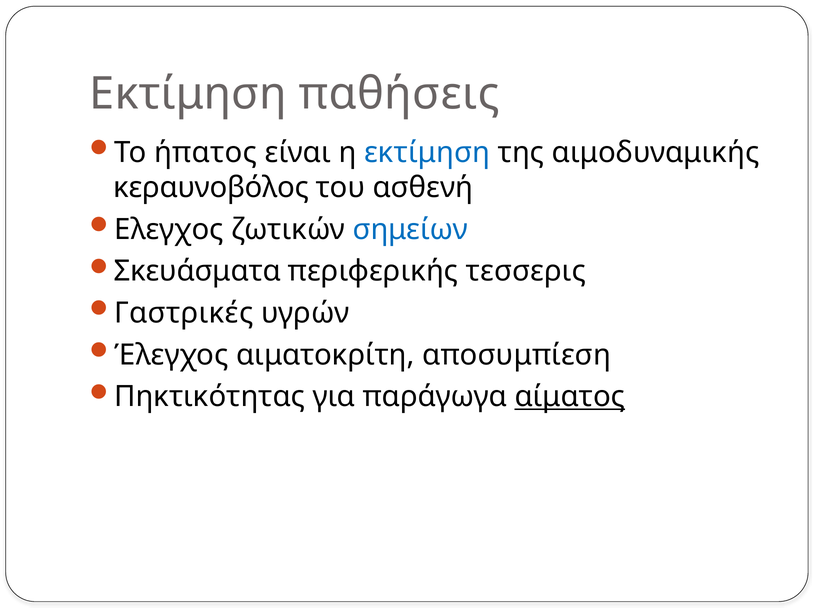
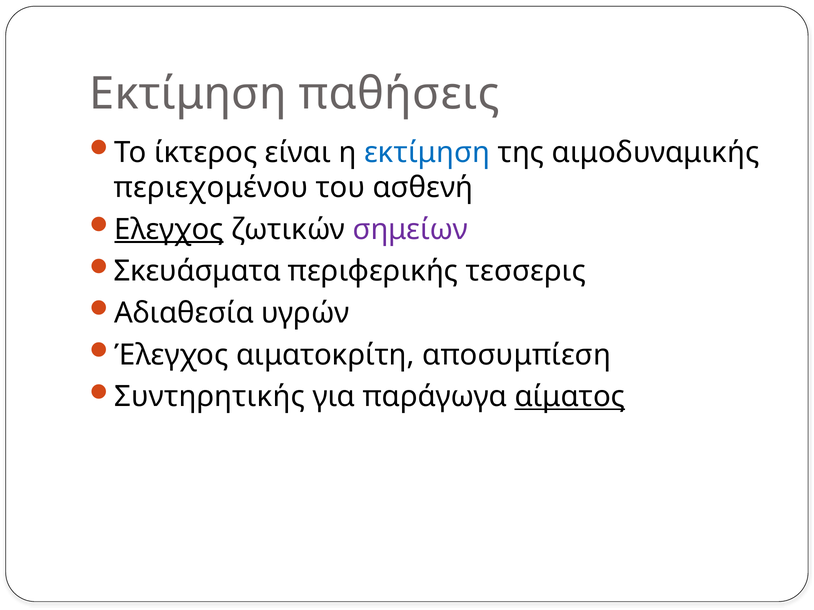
ήπατος: ήπατος -> ίκτερος
κεραυνοβόλος: κεραυνοβόλος -> περιεχομένου
Ελεγχος underline: none -> present
σημείων colour: blue -> purple
Γαστρικές: Γαστρικές -> Αδιαθεσία
Πηκτικότητας: Πηκτικότητας -> Συντηρητικής
